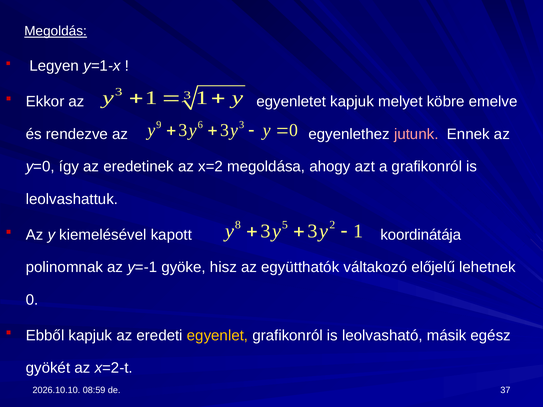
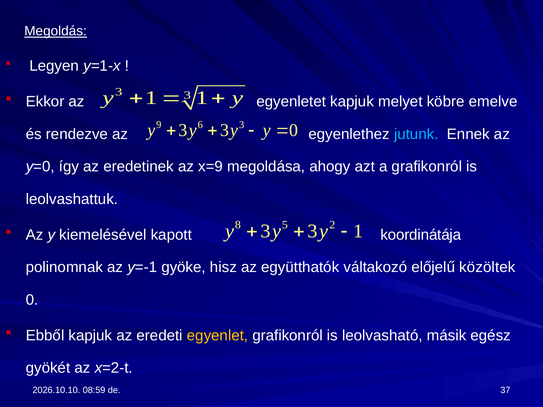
jutunk colour: pink -> light blue
x=2: x=2 -> x=9
lehetnek: lehetnek -> közöltek
